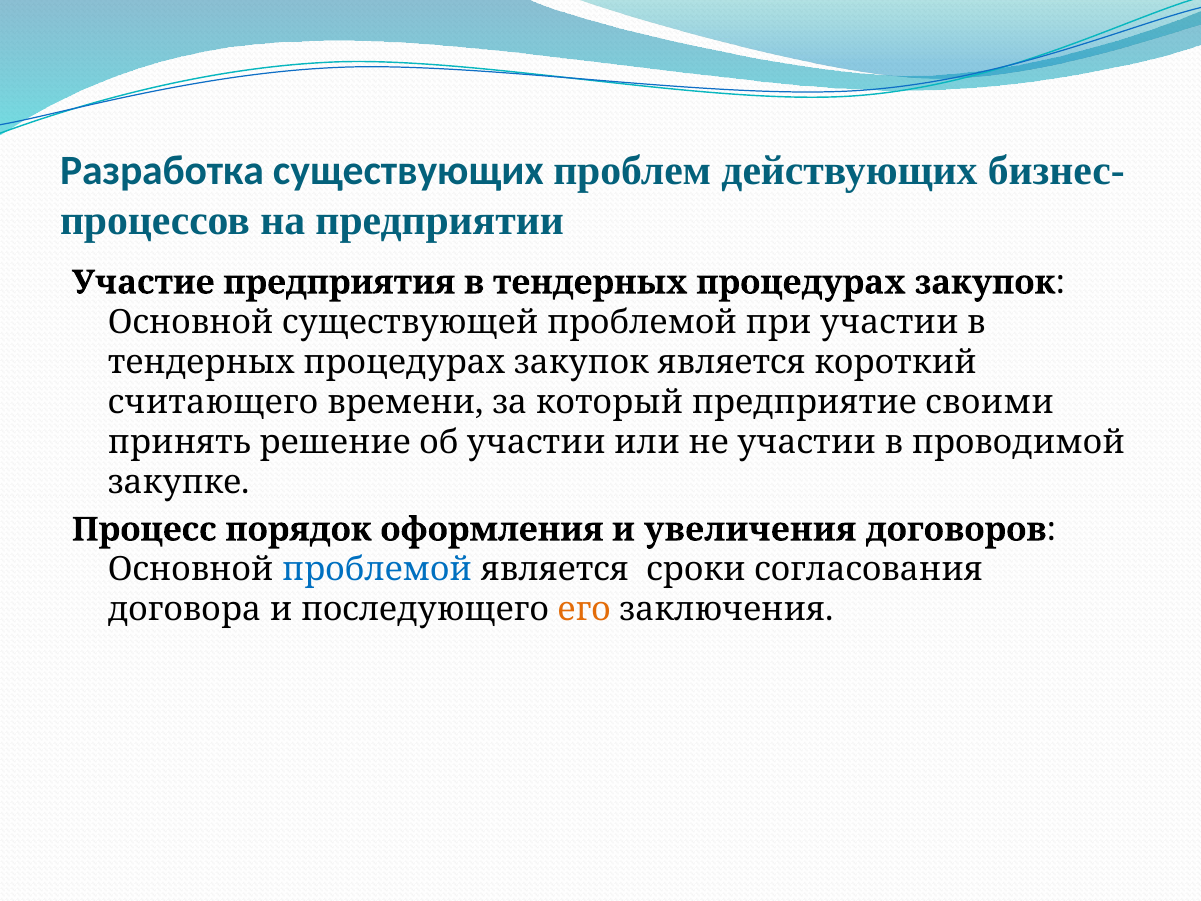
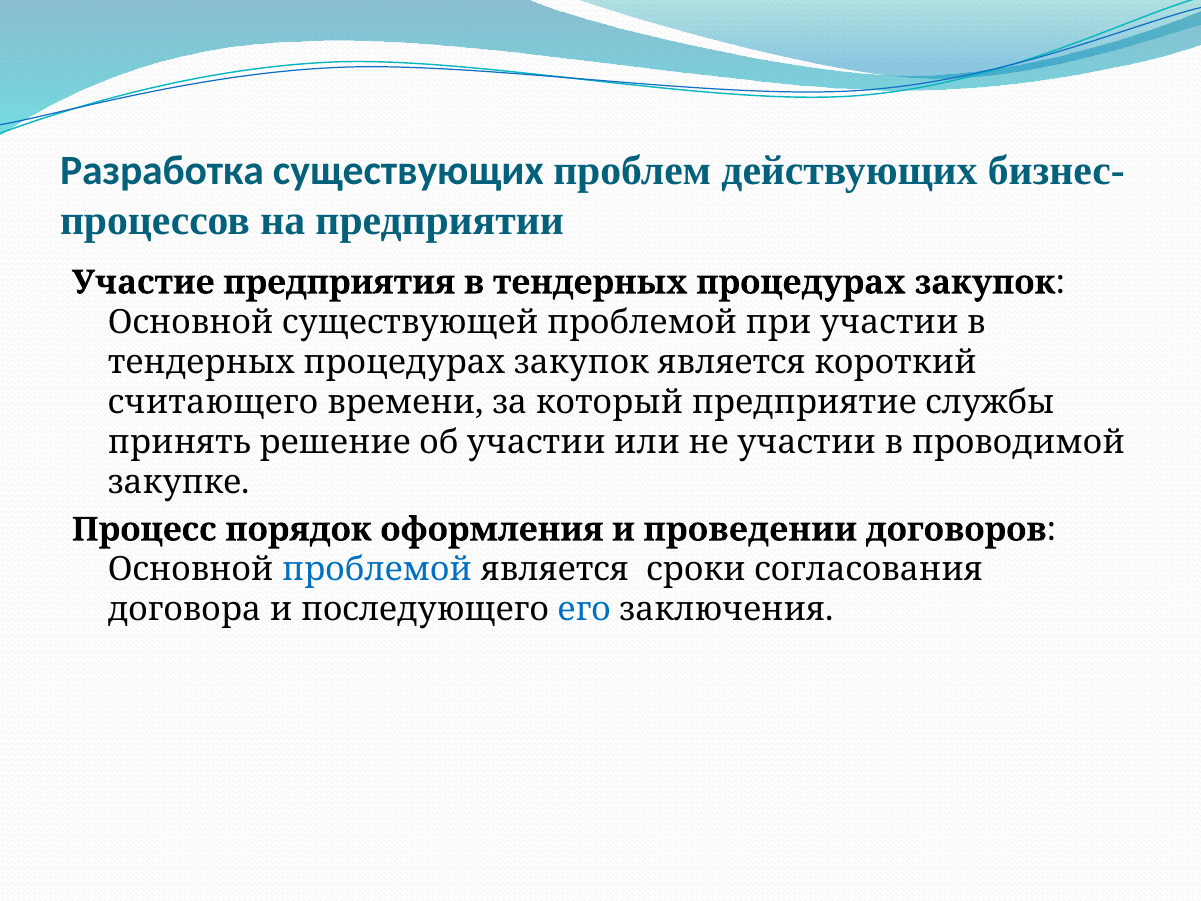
своими: своими -> службы
увеличения: увеличения -> проведении
его colour: orange -> blue
